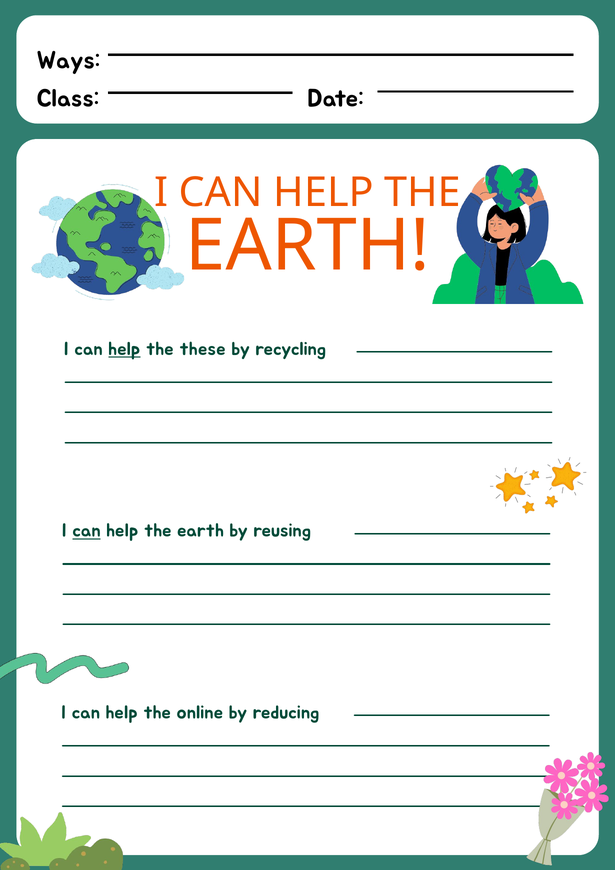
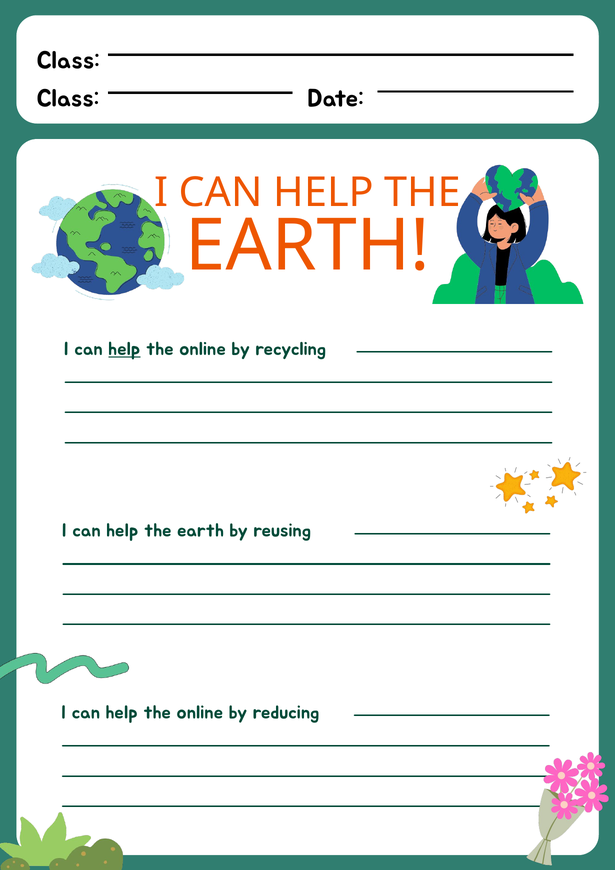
Ways at (68, 60): Ways -> Class
these at (202, 349): these -> online
can at (86, 531) underline: present -> none
